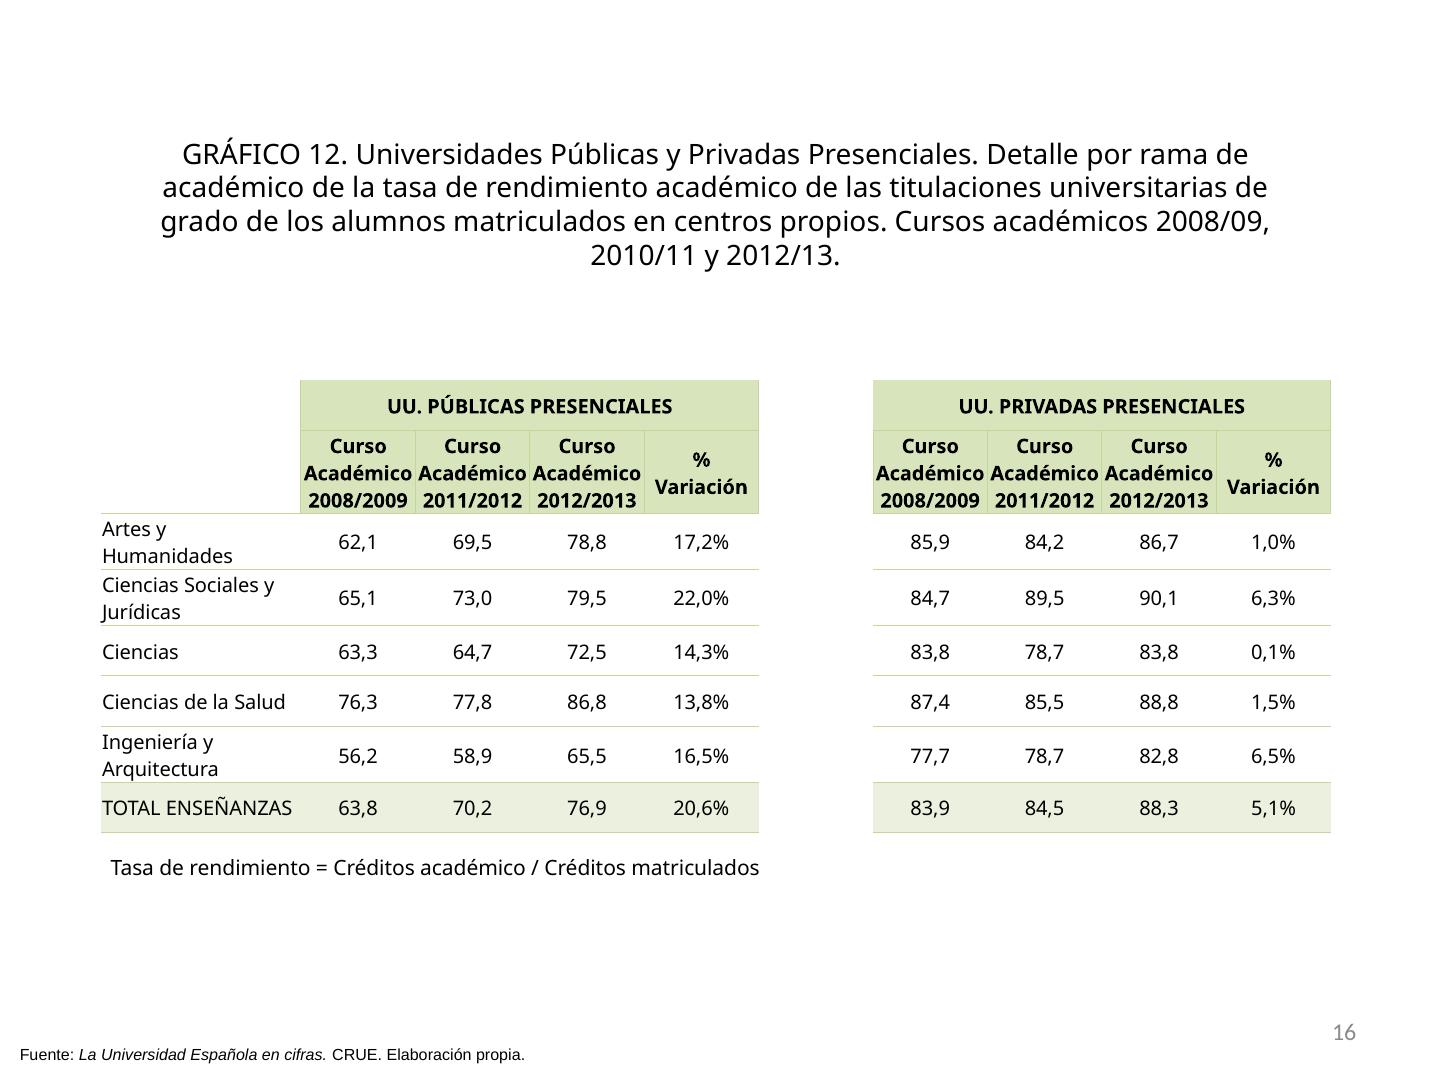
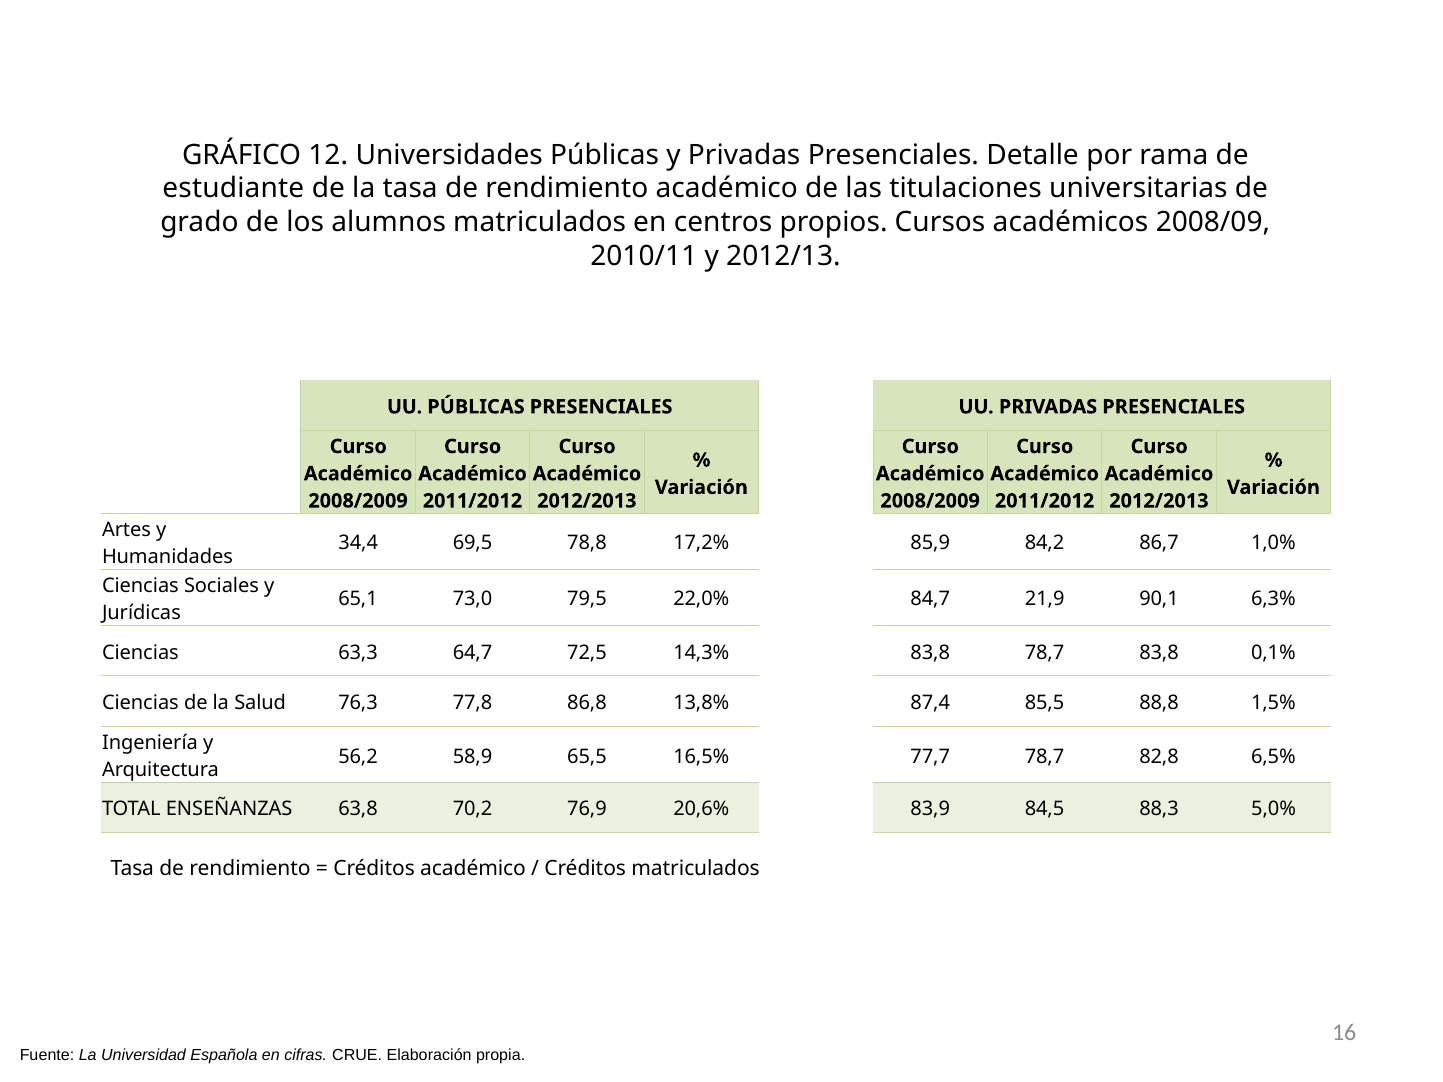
académico at (233, 189): académico -> estudiante
62,1: 62,1 -> 34,4
89,5: 89,5 -> 21,9
5,1%: 5,1% -> 5,0%
